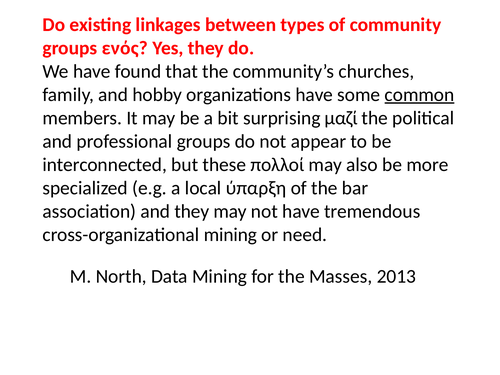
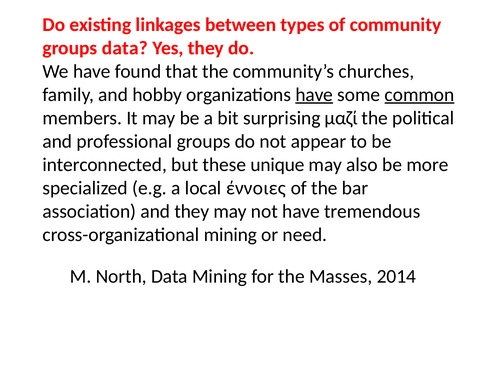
groups ενός: ενός -> data
have at (314, 95) underline: none -> present
πολλοί: πολλοί -> unique
ύπαρξη: ύπαρξη -> έννοιες
2013: 2013 -> 2014
